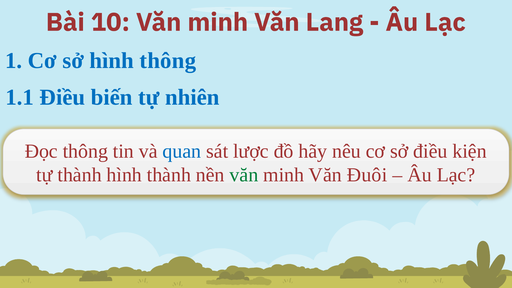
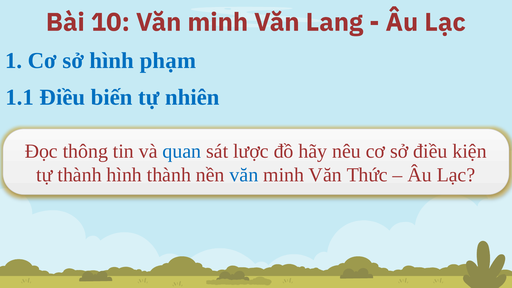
hình thông: thông -> phạm
văn at (244, 175) colour: green -> blue
Đuôi: Đuôi -> Thức
